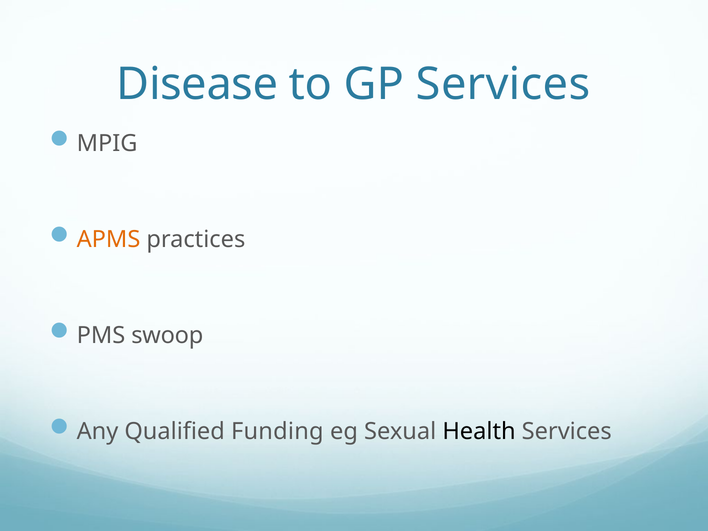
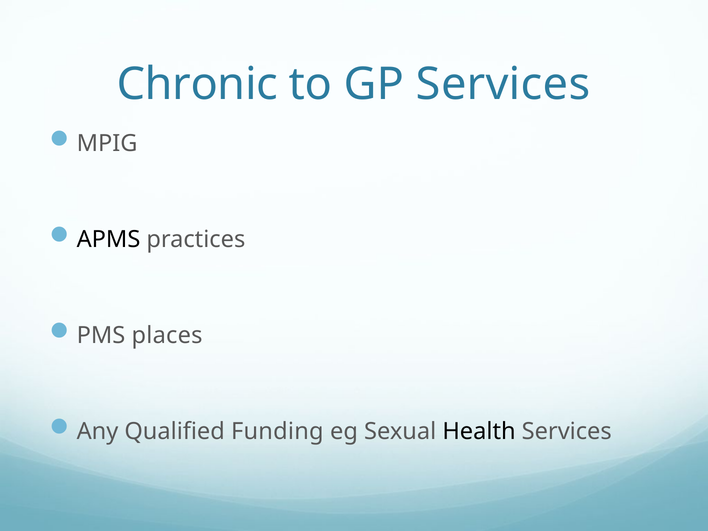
Disease: Disease -> Chronic
APMS colour: orange -> black
swoop: swoop -> places
